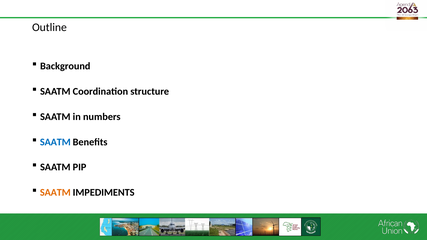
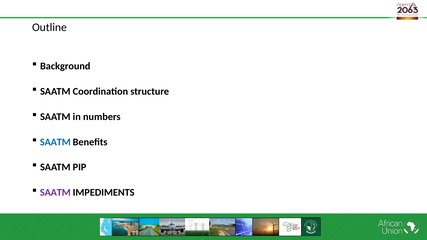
SAATM at (55, 193) colour: orange -> purple
